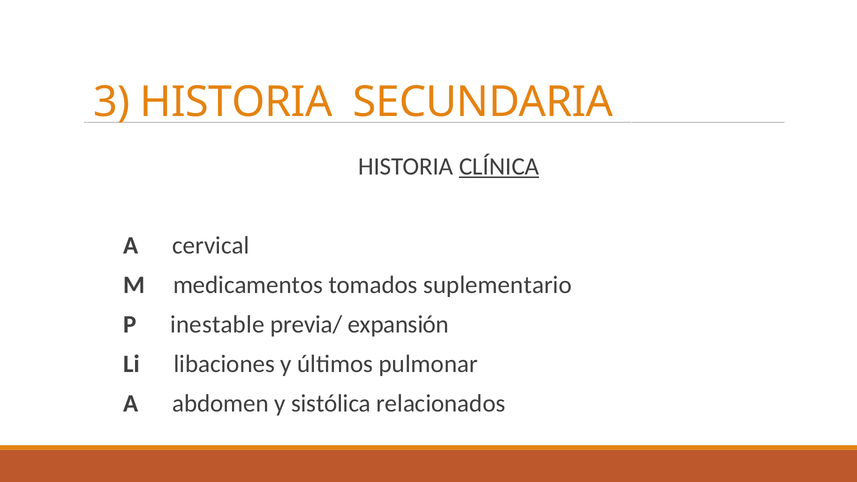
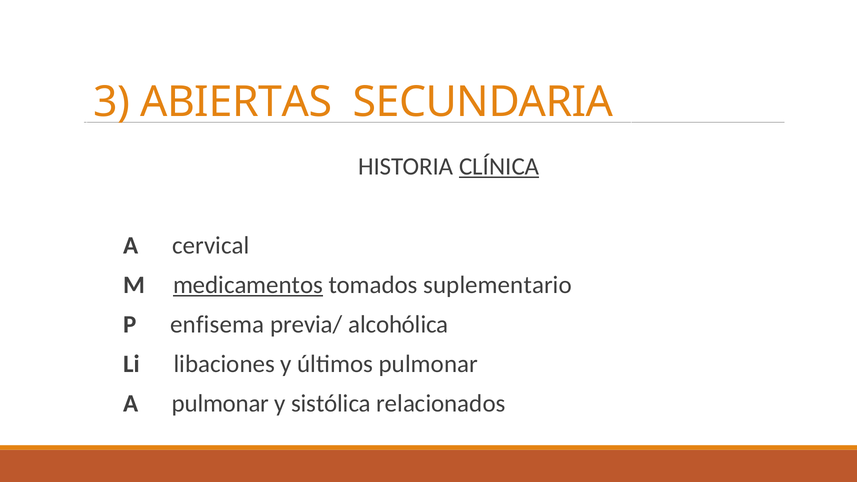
3 HISTORIA: HISTORIA -> ABIERTAS
medicamentos underline: none -> present
inestable: inestable -> enfisema
expansión: expansión -> alcohólica
A abdomen: abdomen -> pulmonar
